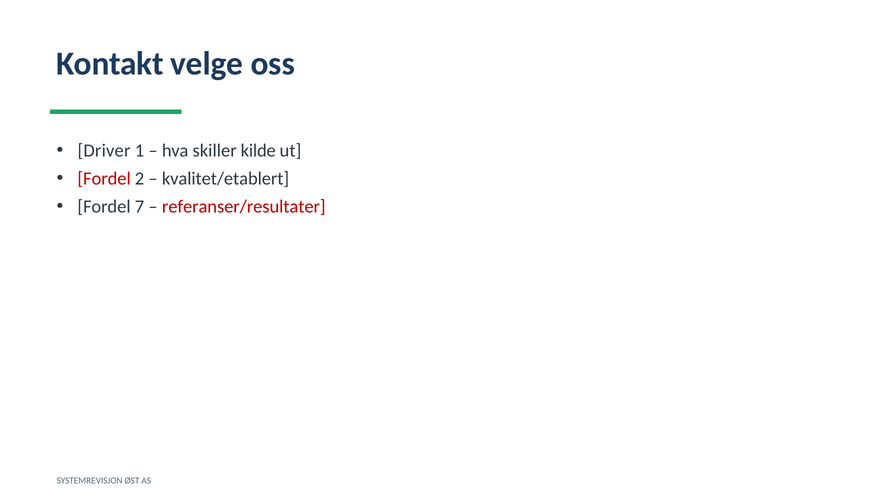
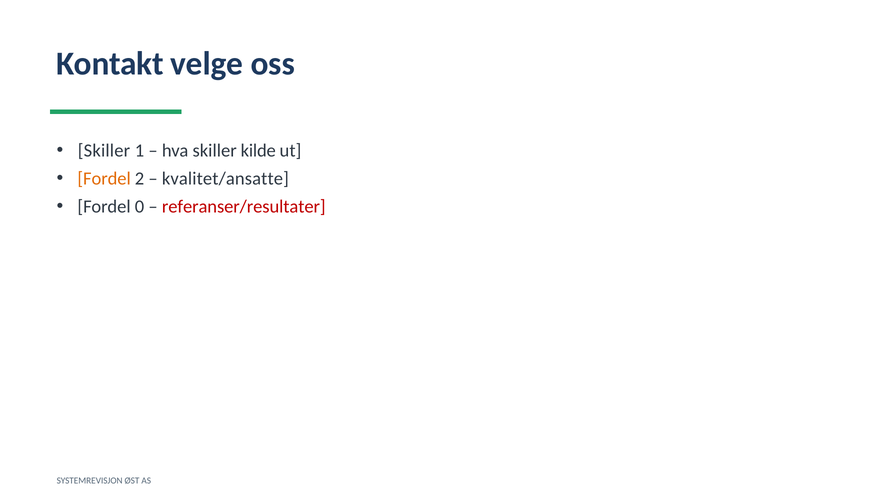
Driver at (104, 151): Driver -> Skiller
Fordel at (104, 179) colour: red -> orange
kvalitet/etablert: kvalitet/etablert -> kvalitet/ansatte
7: 7 -> 0
